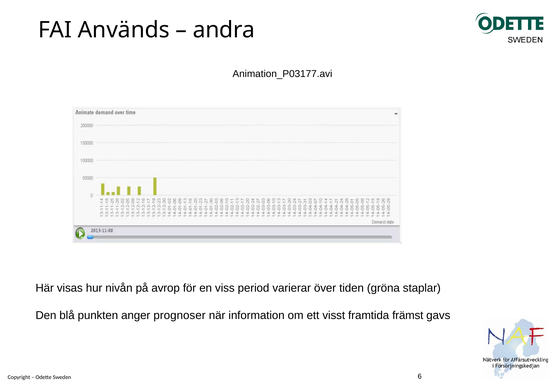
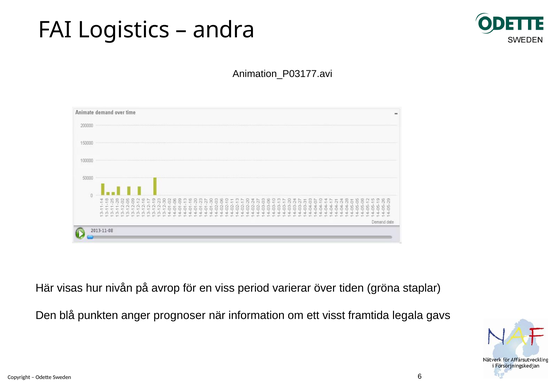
Används: Används -> Logistics
främst: främst -> legala
